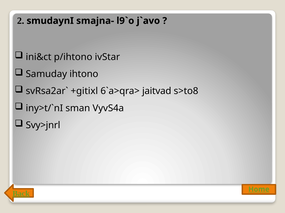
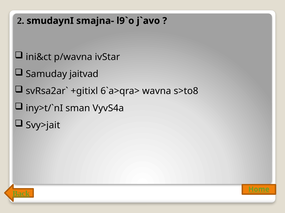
p/ihtono: p/ihtono -> p/wavna
ihtono: ihtono -> jaitvad
jaitvad: jaitvad -> wavna
Svy>jnrl: Svy>jnrl -> Svy>jait
